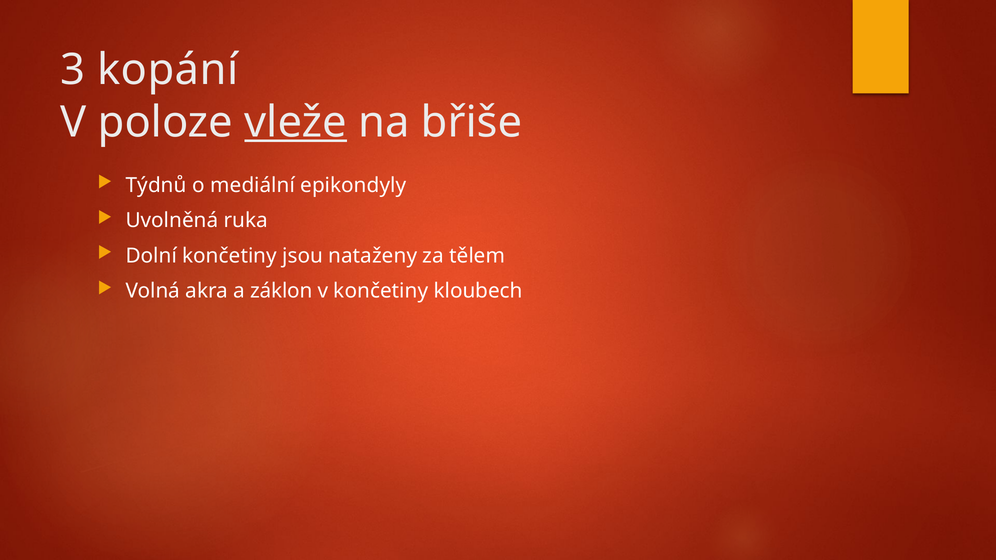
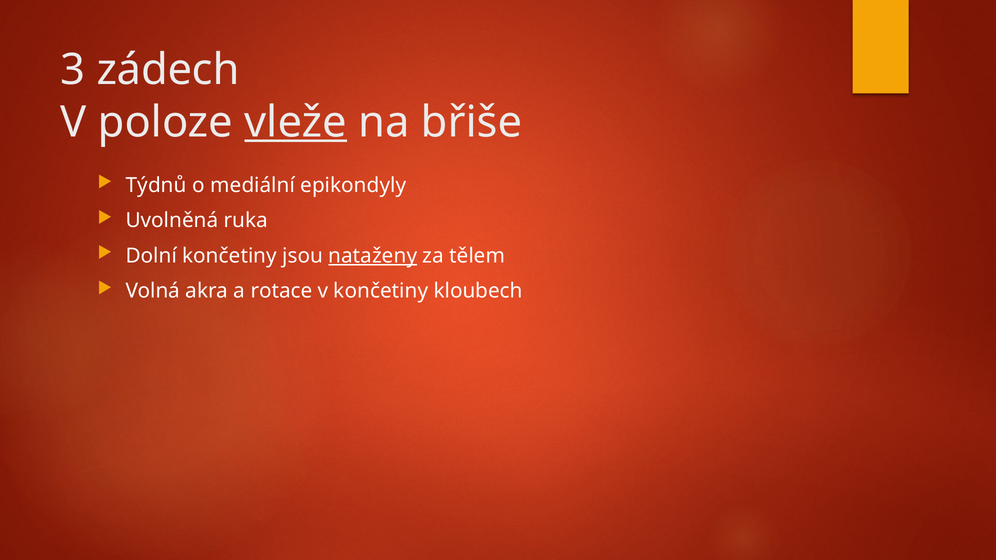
kopání: kopání -> zádech
nataženy underline: none -> present
záklon: záklon -> rotace
